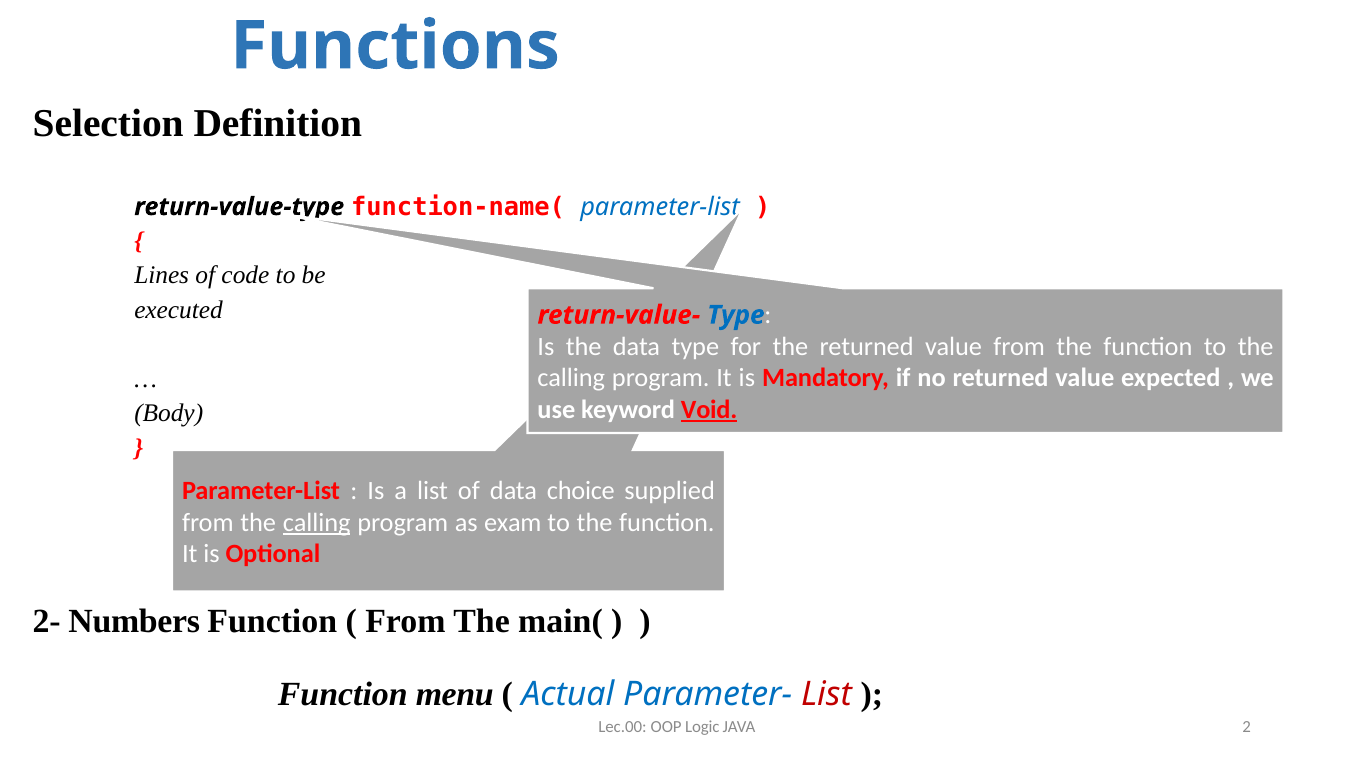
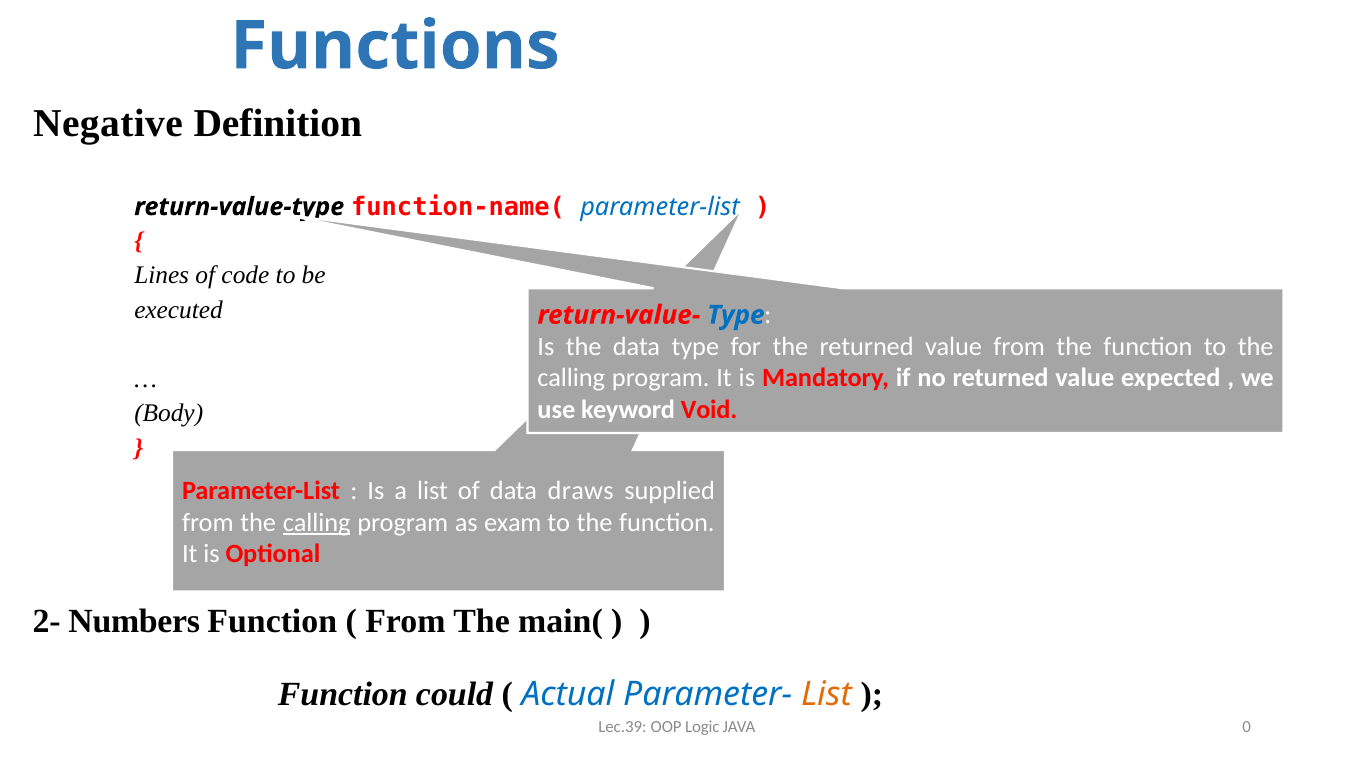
Selection: Selection -> Negative
Void underline: present -> none
choice: choice -> draws
menu: menu -> could
List at (826, 695) colour: red -> orange
Lec.00: Lec.00 -> Lec.39
2: 2 -> 0
